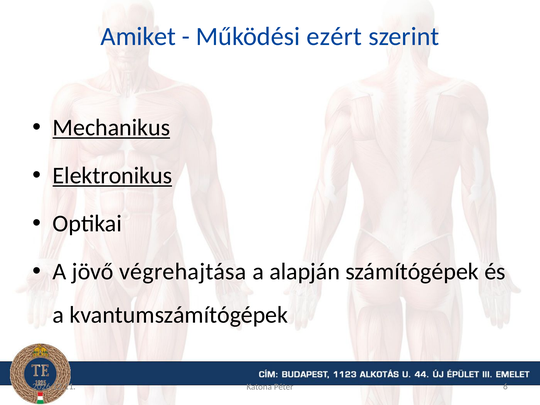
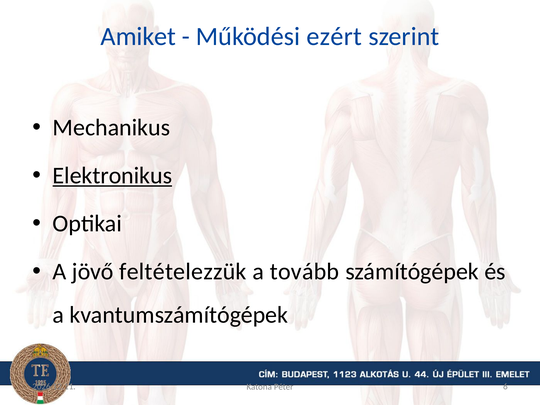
Mechanikus underline: present -> none
végrehajtása: végrehajtása -> feltételezzük
alapján: alapján -> tovább
